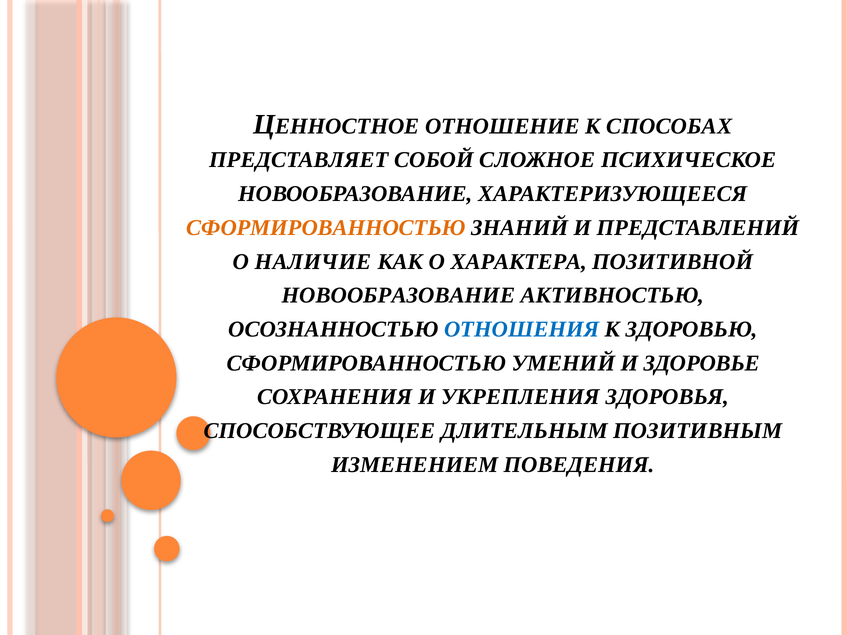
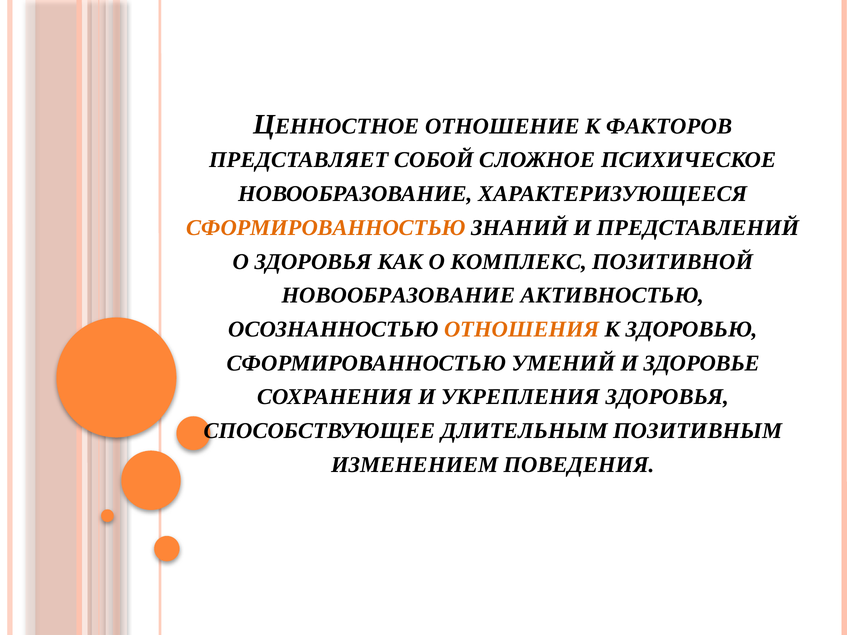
СПОСОБАХ: СПОСОБАХ -> ФАКТОРОВ
О НАЛИЧИЕ: НАЛИЧИЕ -> ЗДОРОВЬЯ
ХАРАКТЕРА: ХАРАКТЕРА -> КОМПЛЕКС
ОТНОШЕНИЯ colour: blue -> orange
